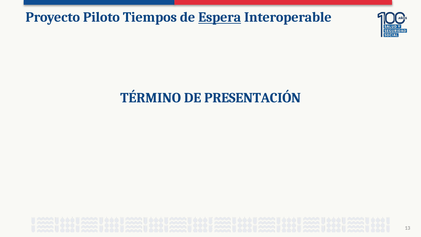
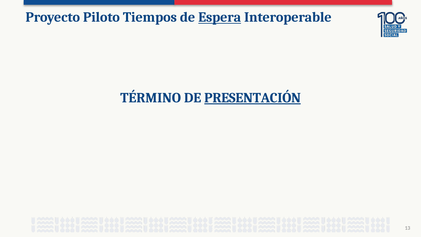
PRESENTACIÓN underline: none -> present
